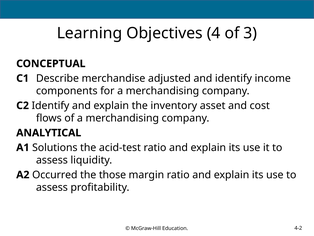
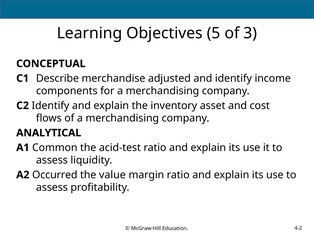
4: 4 -> 5
Solutions: Solutions -> Common
those: those -> value
